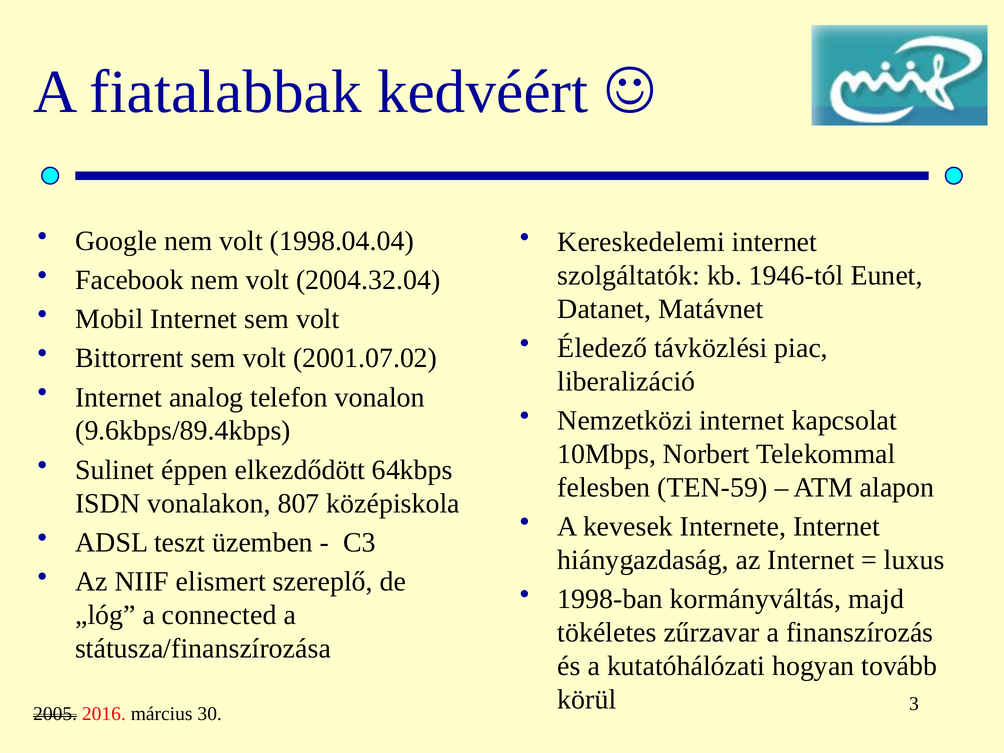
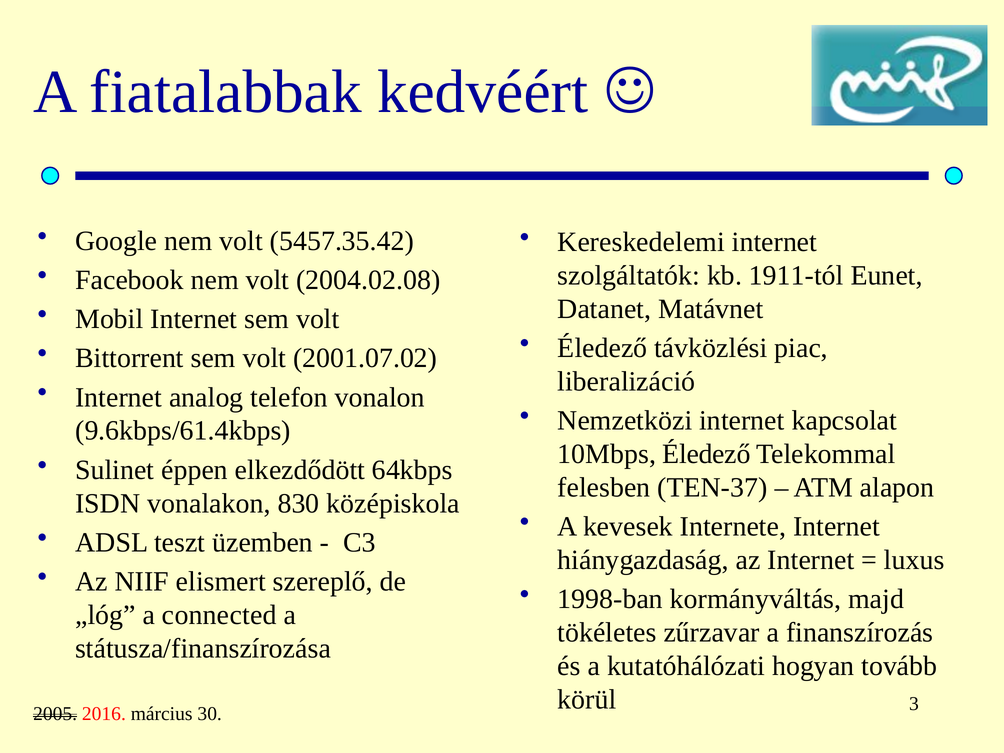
1998.04.04: 1998.04.04 -> 5457.35.42
1946-tól: 1946-tól -> 1911-tól
2004.32.04: 2004.32.04 -> 2004.02.08
9.6kbps/89.4kbps: 9.6kbps/89.4kbps -> 9.6kbps/61.4kbps
10Mbps Norbert: Norbert -> Éledező
TEN-59: TEN-59 -> TEN-37
807: 807 -> 830
